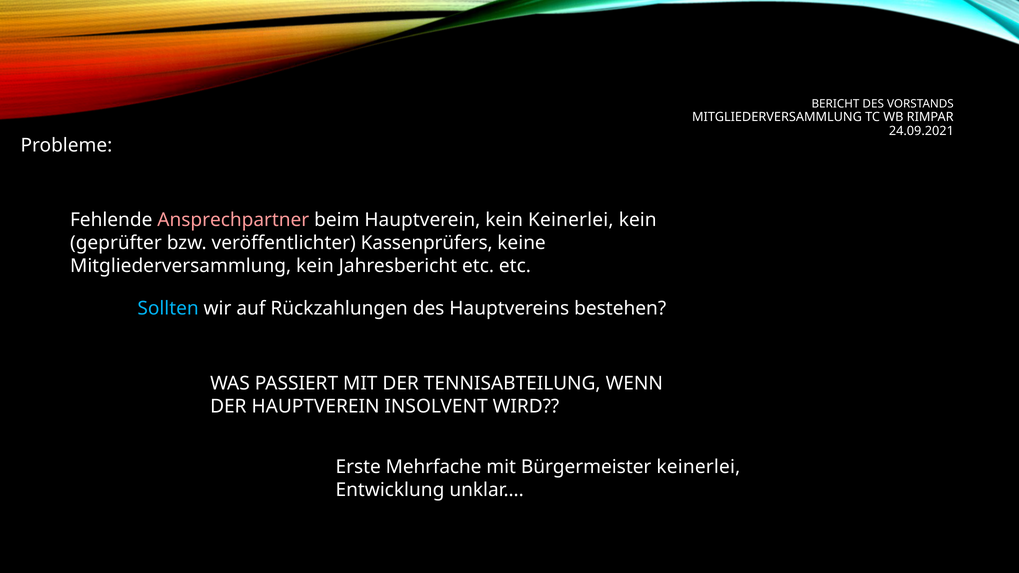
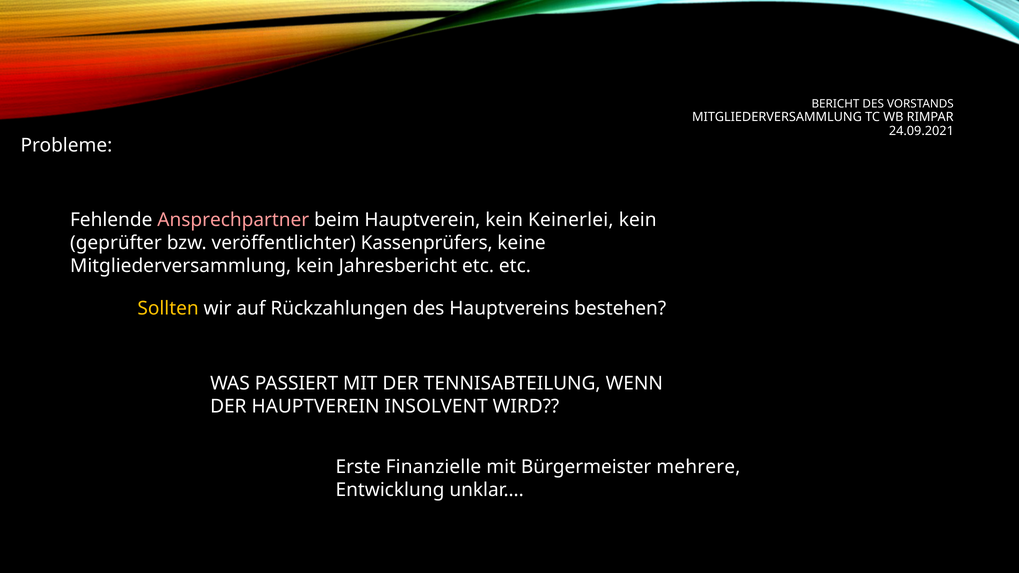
Sollten colour: light blue -> yellow
Mehrfache: Mehrfache -> Finanzielle
Bürgermeister keinerlei: keinerlei -> mehrere
